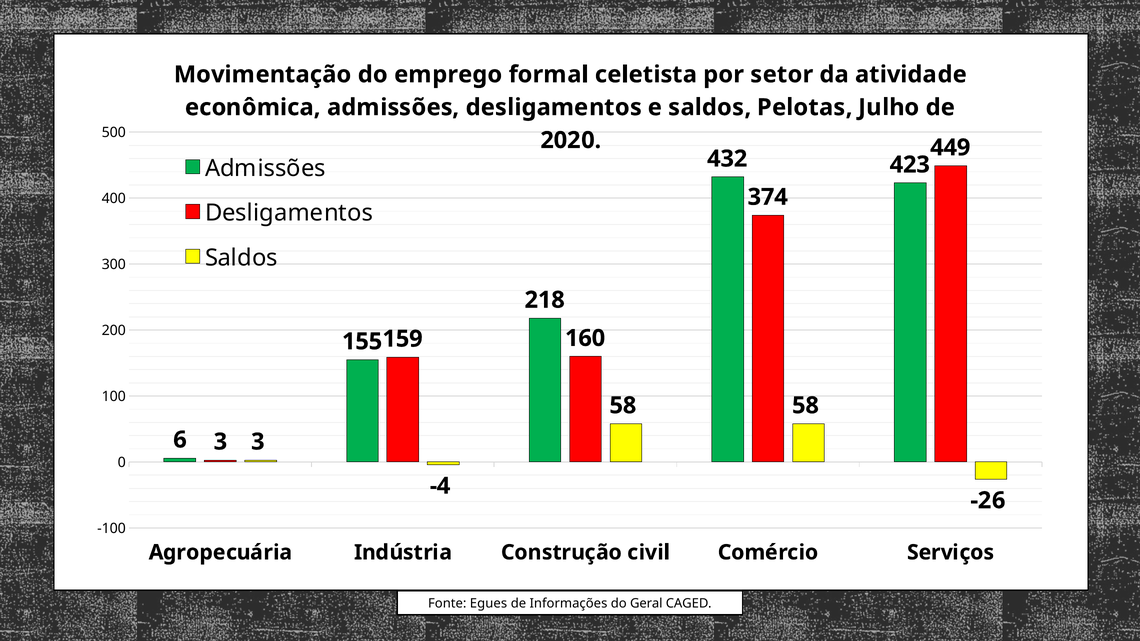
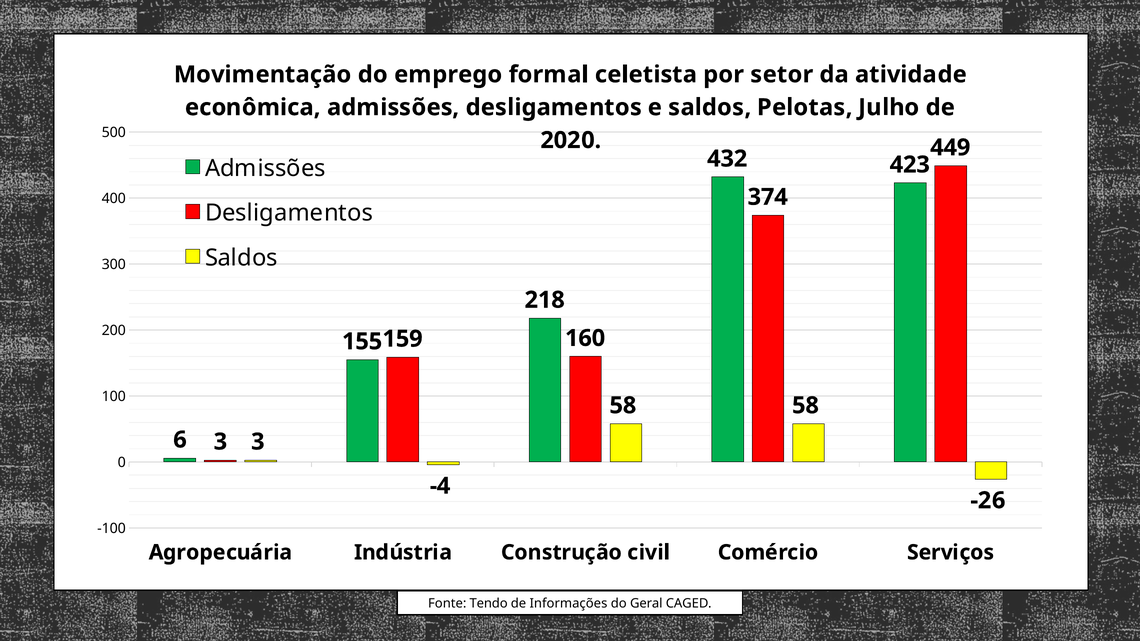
Egues: Egues -> Tendo
